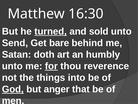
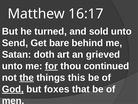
16:30: 16:30 -> 16:17
turned underline: present -> none
humbly: humbly -> grieved
reverence: reverence -> continued
the underline: none -> present
into: into -> this
anger: anger -> foxes
